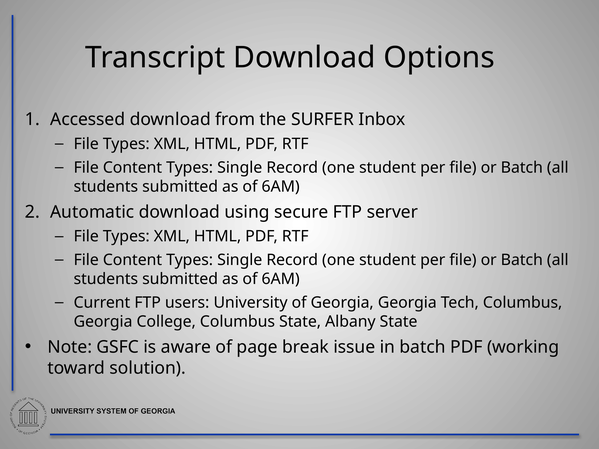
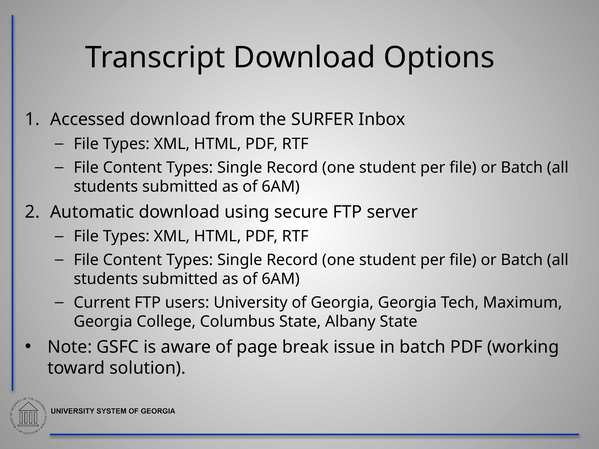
Tech Columbus: Columbus -> Maximum
